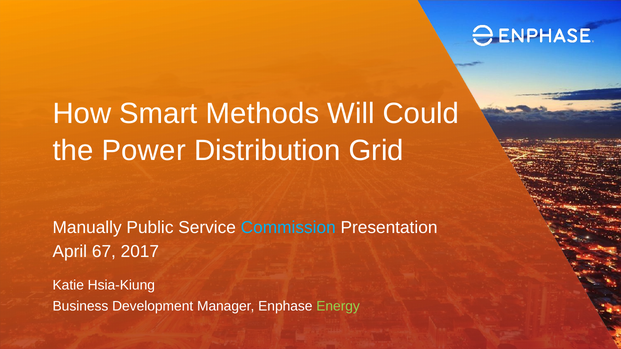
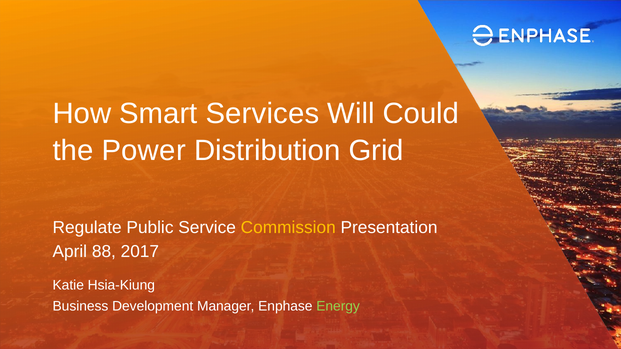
Methods: Methods -> Services
Manually: Manually -> Regulate
Commission colour: light blue -> yellow
67: 67 -> 88
